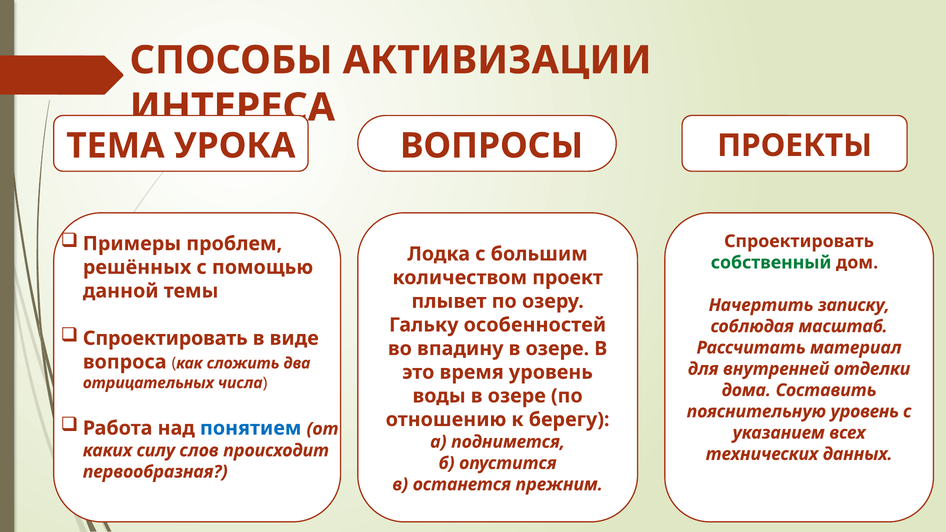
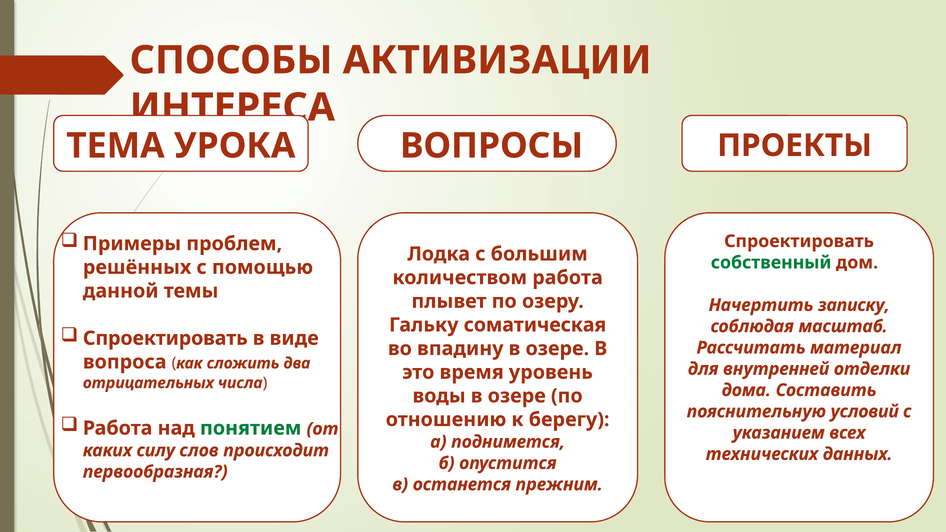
количеством проект: проект -> работа
особенностей: особенностей -> соматическая
пояснительную уровень: уровень -> условий
понятием colour: blue -> green
